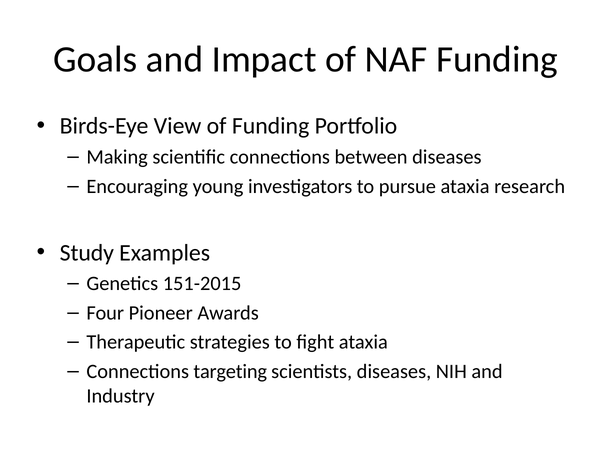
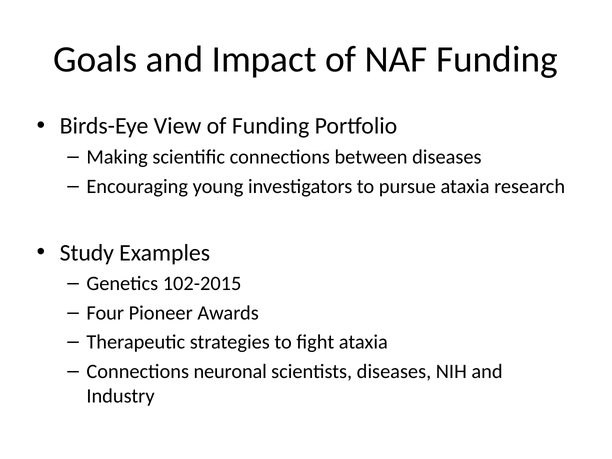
151-2015: 151-2015 -> 102-2015
targeting: targeting -> neuronal
